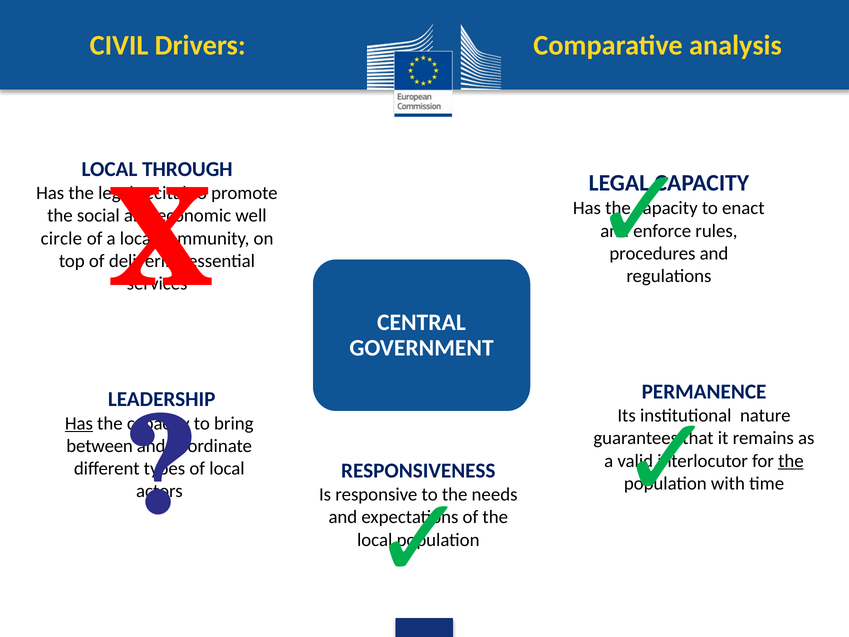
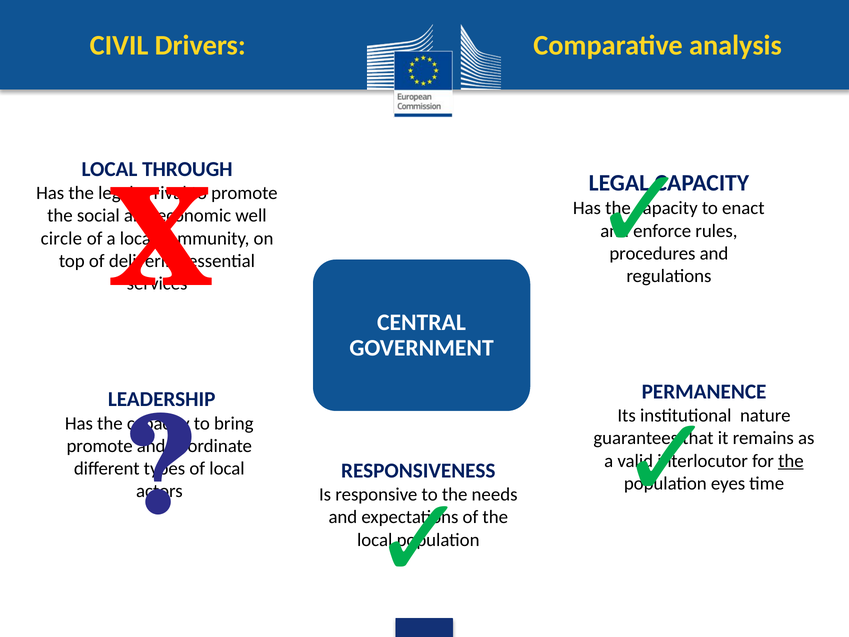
recital: recital -> arrival
Has at (79, 423) underline: present -> none
between at (100, 446): between -> promote
with: with -> eyes
